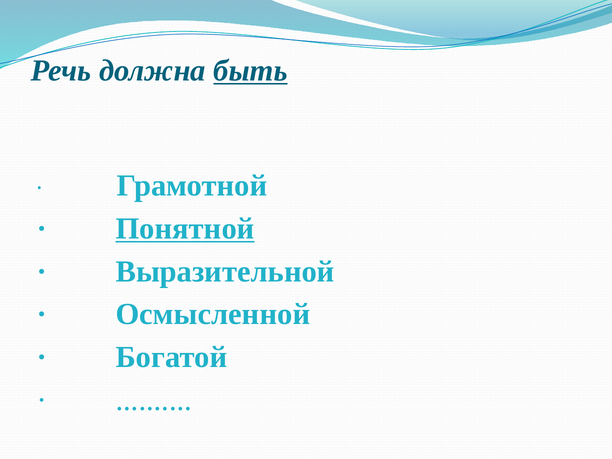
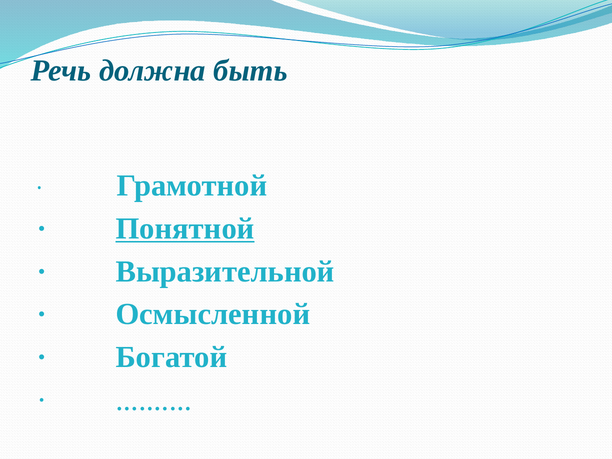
быть underline: present -> none
